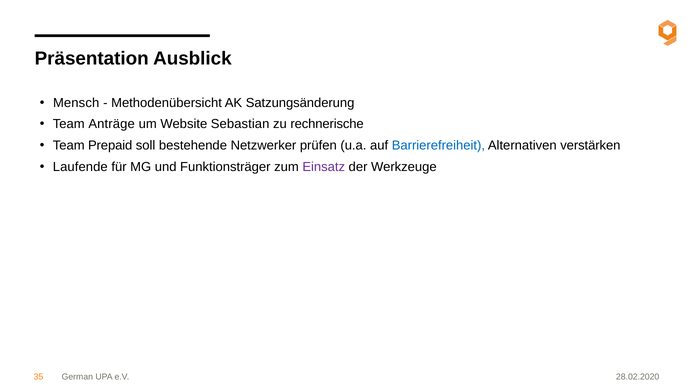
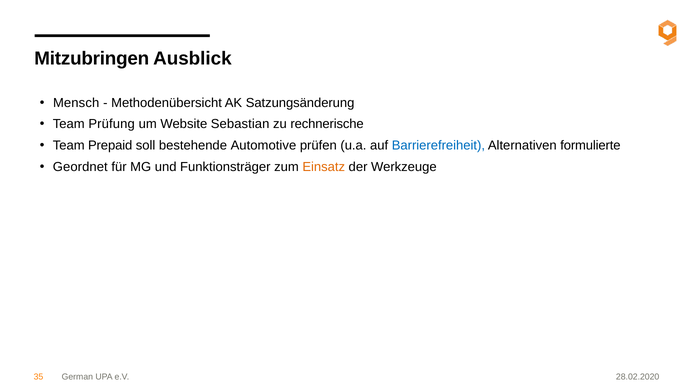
Präsentation: Präsentation -> Mitzubringen
Anträge: Anträge -> Prüfung
Netzwerker: Netzwerker -> Automotive
verstärken: verstärken -> formulierte
Laufende: Laufende -> Geordnet
Einsatz colour: purple -> orange
